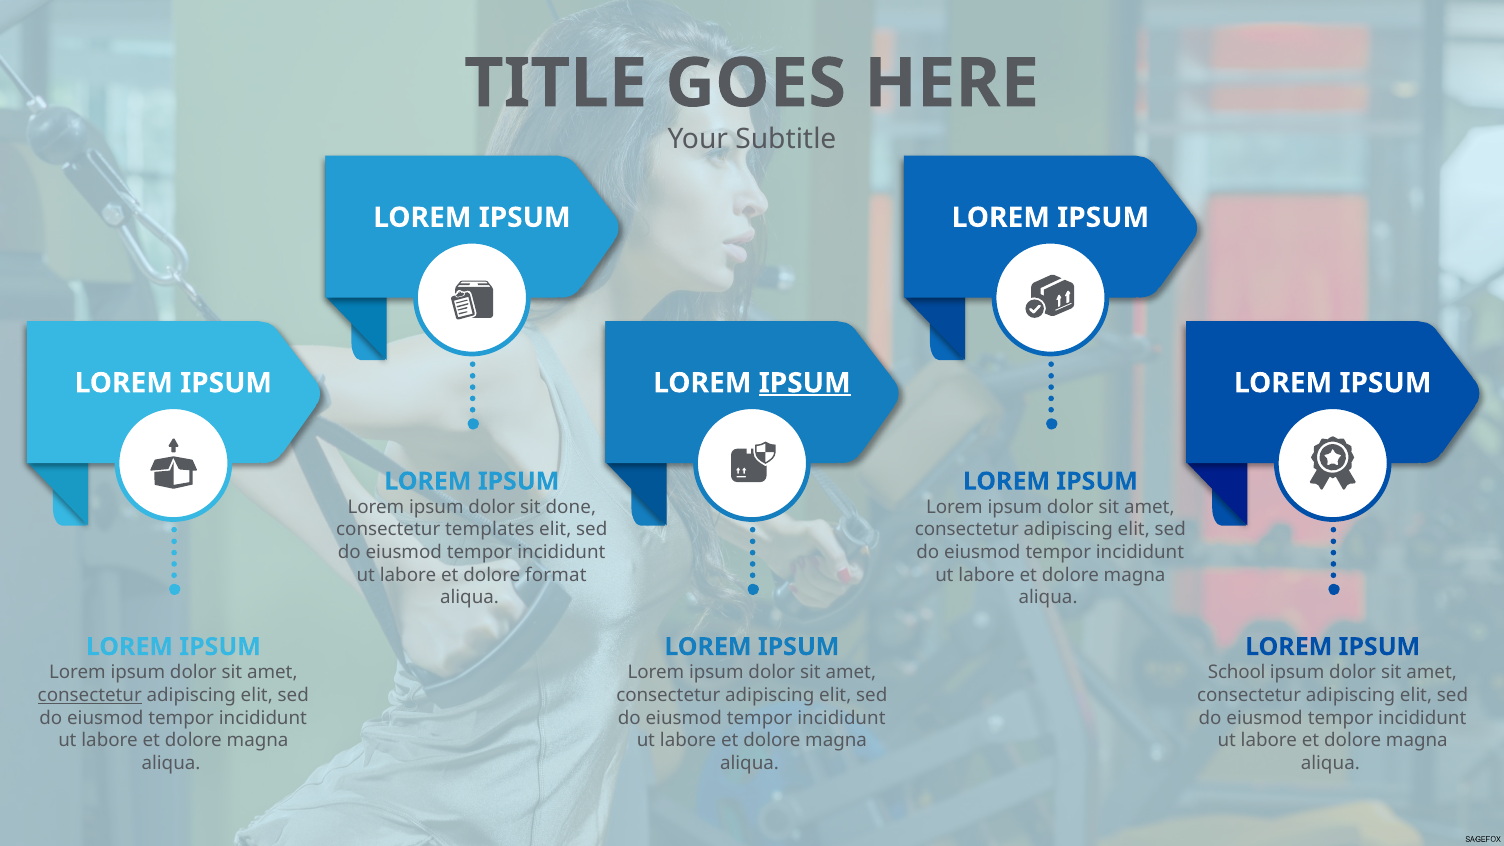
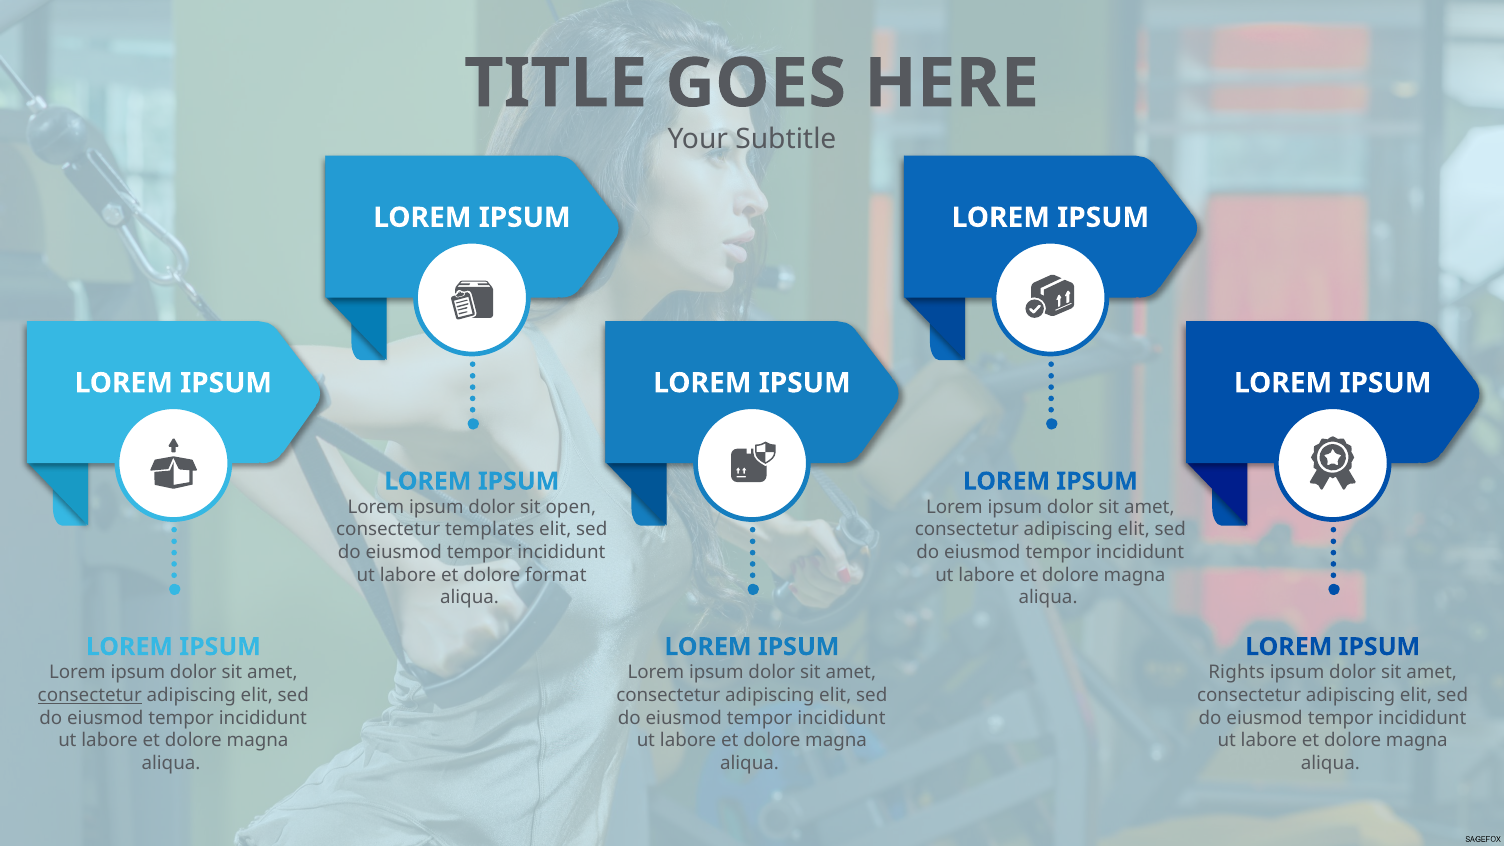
IPSUM at (805, 383) underline: present -> none
done: done -> open
School: School -> Rights
